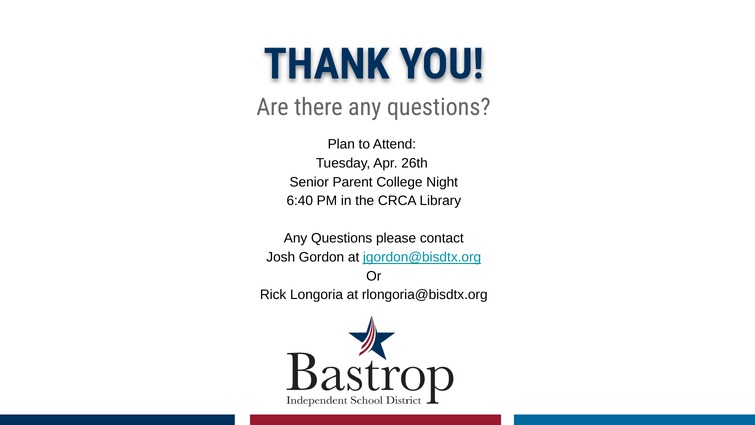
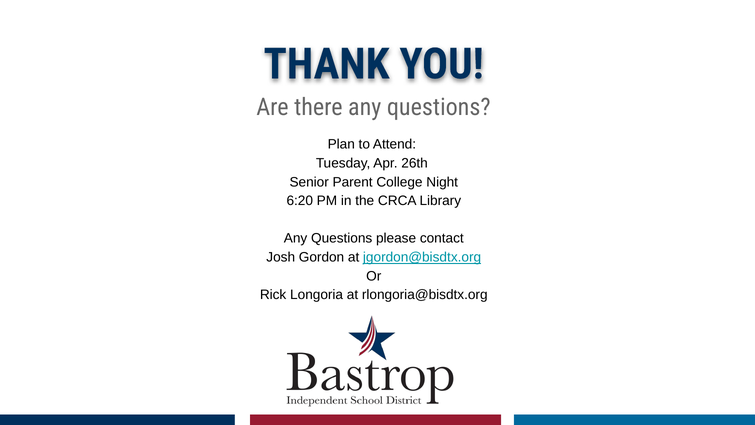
6:40: 6:40 -> 6:20
